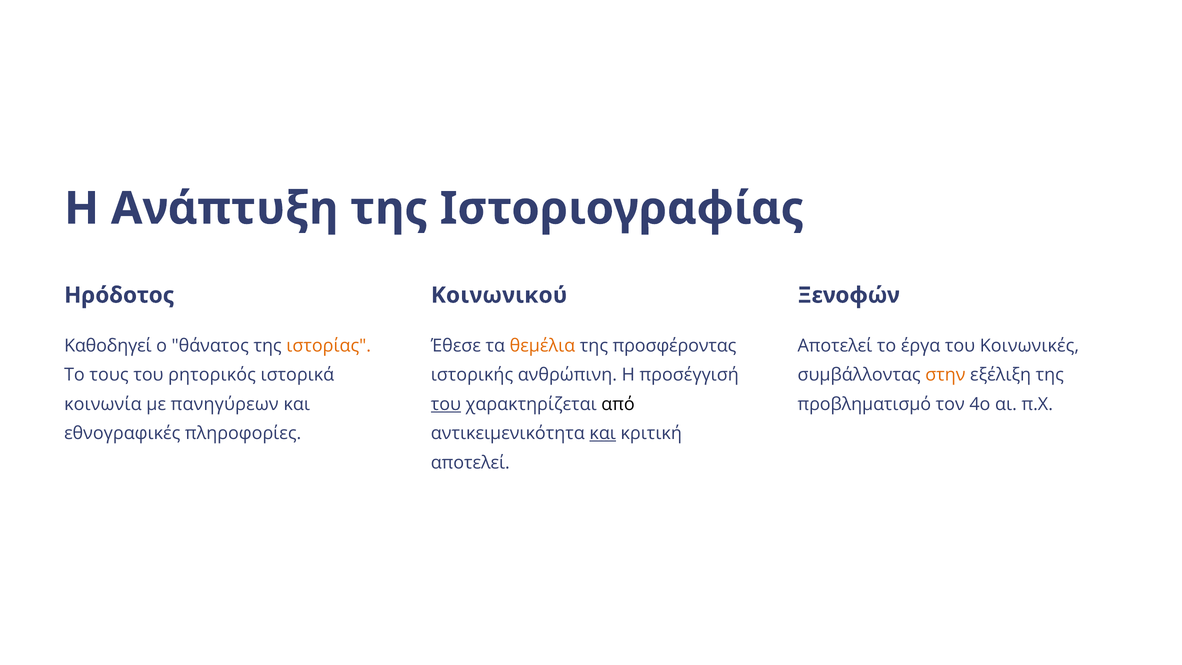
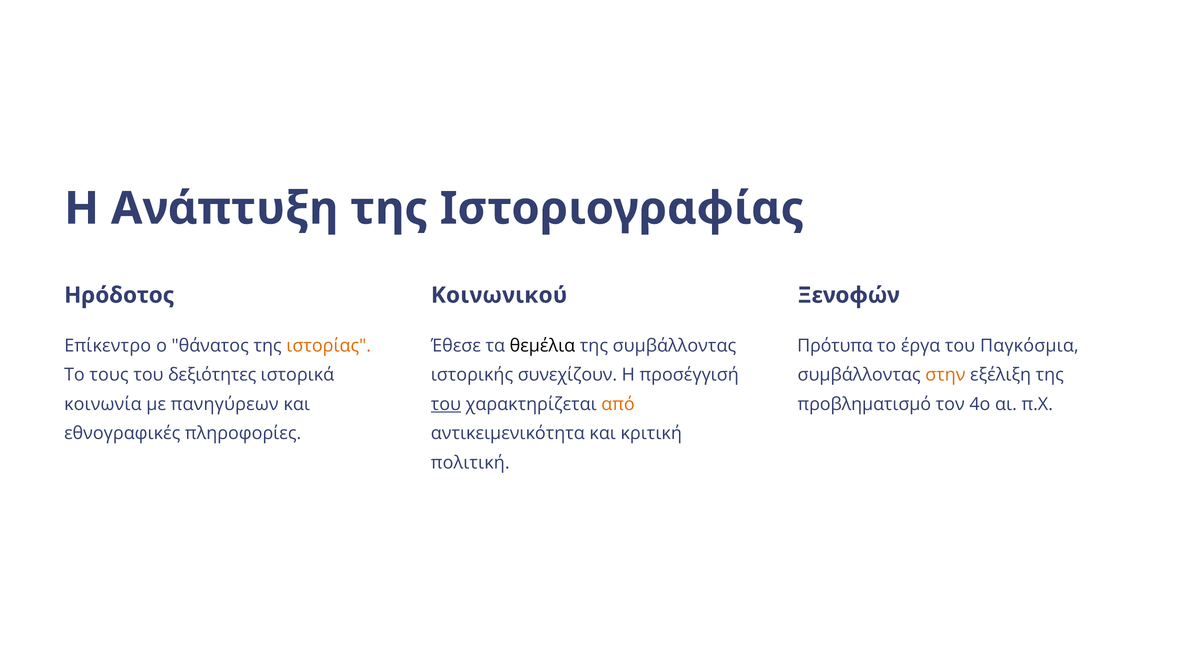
Καθοδηγεί: Καθοδηγεί -> Επίκεντρο
θεμέλια colour: orange -> black
της προσφέροντας: προσφέροντας -> συμβάλλοντας
Αποτελεί at (835, 346): Αποτελεί -> Πρότυπα
Κοινωνικές: Κοινωνικές -> Παγκόσμια
ρητορικός: ρητορικός -> δεξιότητες
ανθρώπινη: ανθρώπινη -> συνεχίζουν
από colour: black -> orange
και at (603, 433) underline: present -> none
αποτελεί at (470, 463): αποτελεί -> πολιτική
